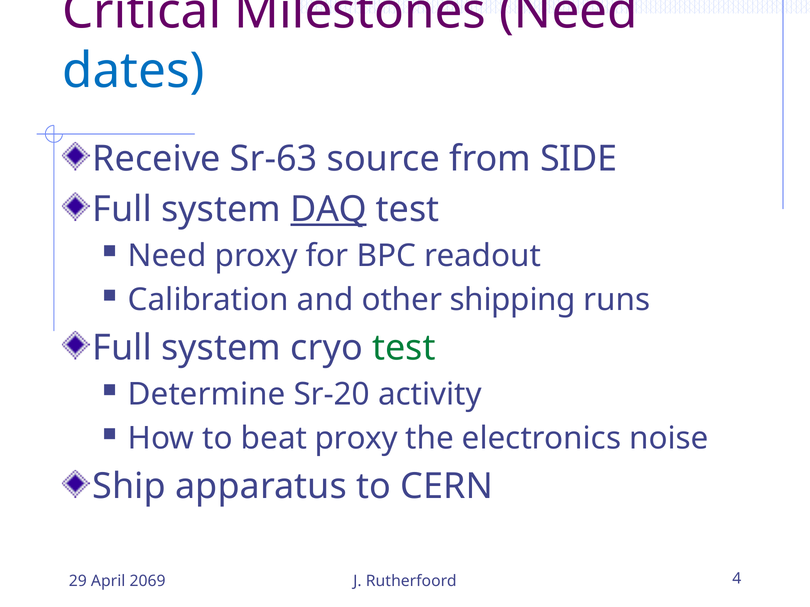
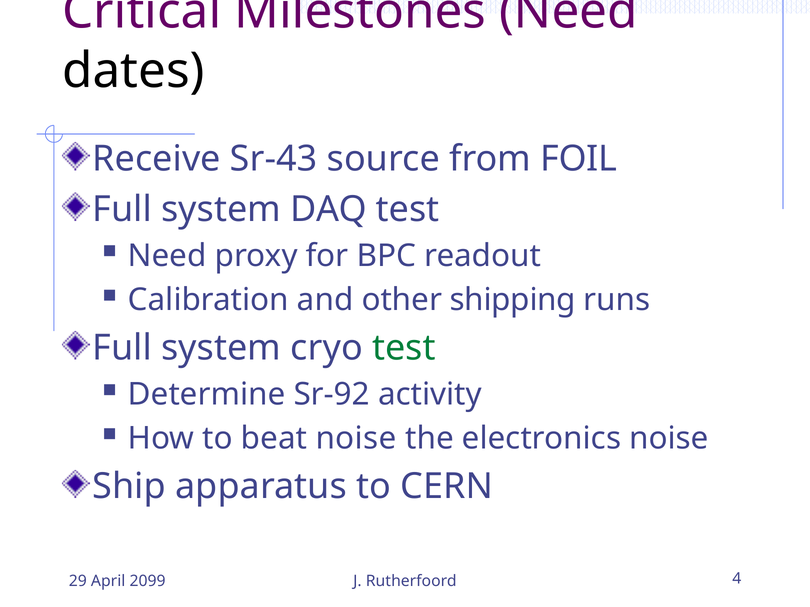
dates colour: blue -> black
Sr-63: Sr-63 -> Sr-43
SIDE: SIDE -> FOIL
DAQ underline: present -> none
Sr-20: Sr-20 -> Sr-92
beat proxy: proxy -> noise
2069: 2069 -> 2099
